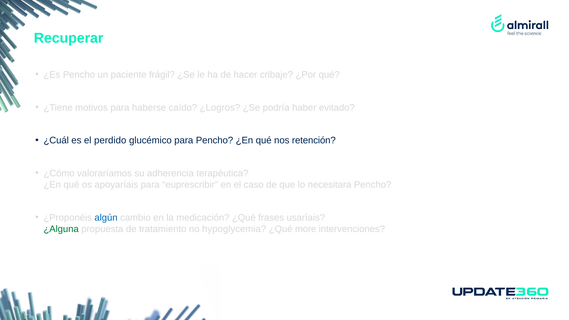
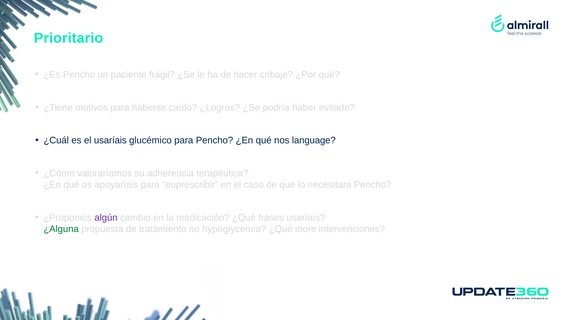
Recuperar: Recuperar -> Prioritario
el perdido: perdido -> usaríais
retención: retención -> language
algún colour: blue -> purple
